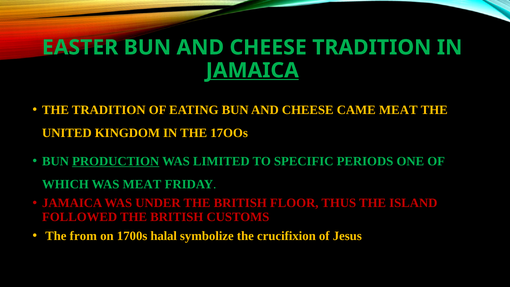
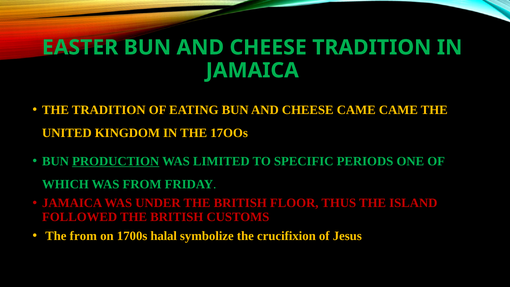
JAMAICA at (252, 70) underline: present -> none
CAME MEAT: MEAT -> CAME
WAS MEAT: MEAT -> FROM
